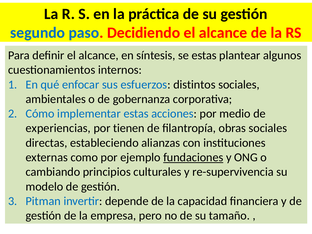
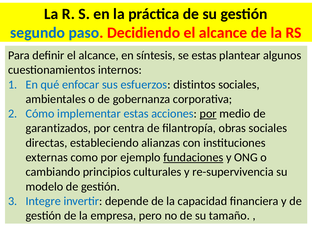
por at (208, 114) underline: none -> present
experiencias: experiencias -> garantizados
tienen: tienen -> centra
Pitman: Pitman -> Integre
